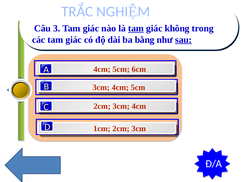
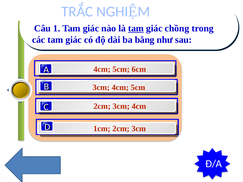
3: 3 -> 1
không: không -> chồng
sau underline: present -> none
